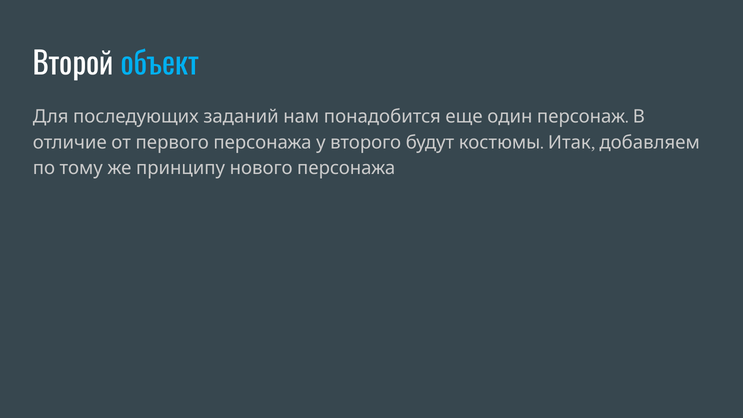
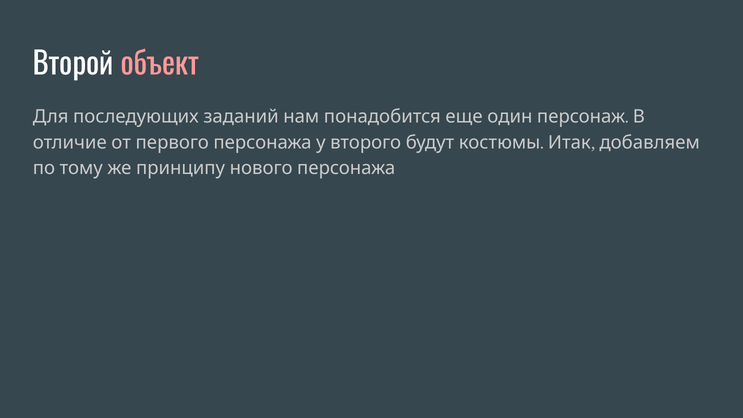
объект colour: light blue -> pink
